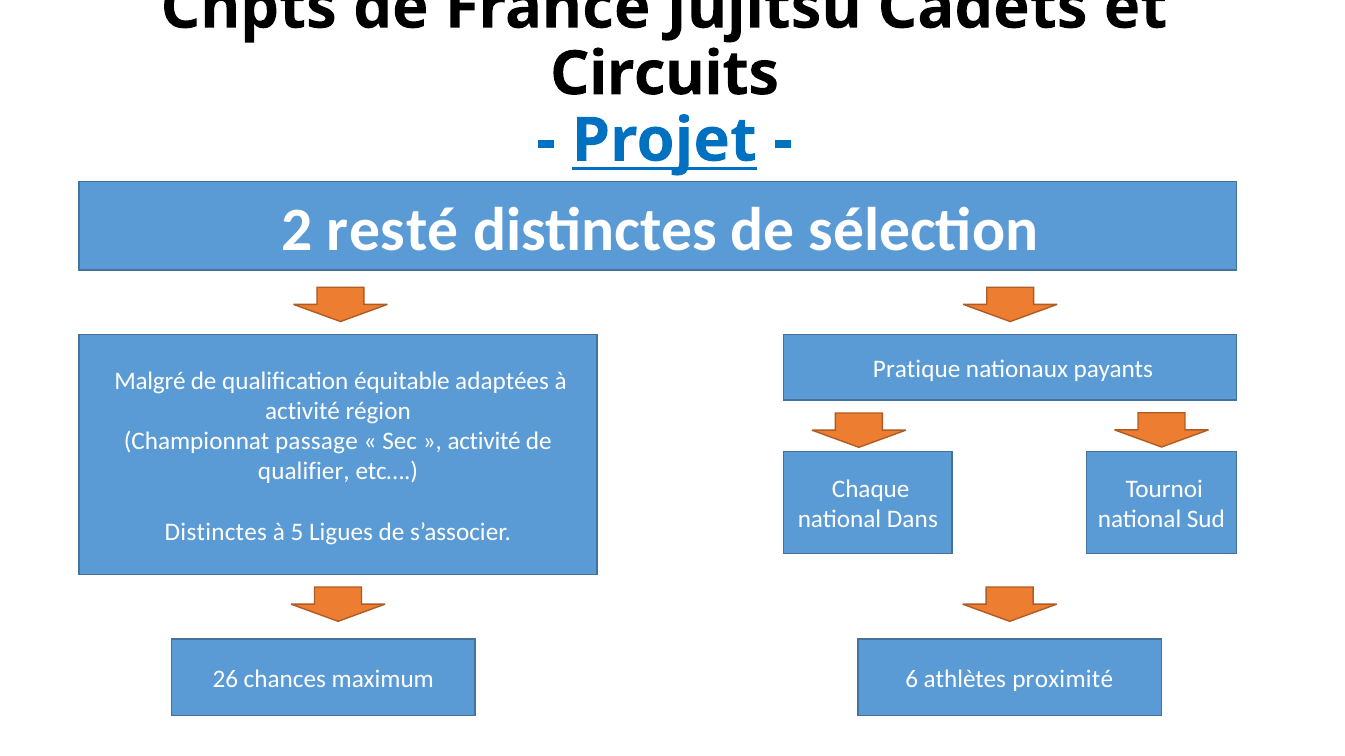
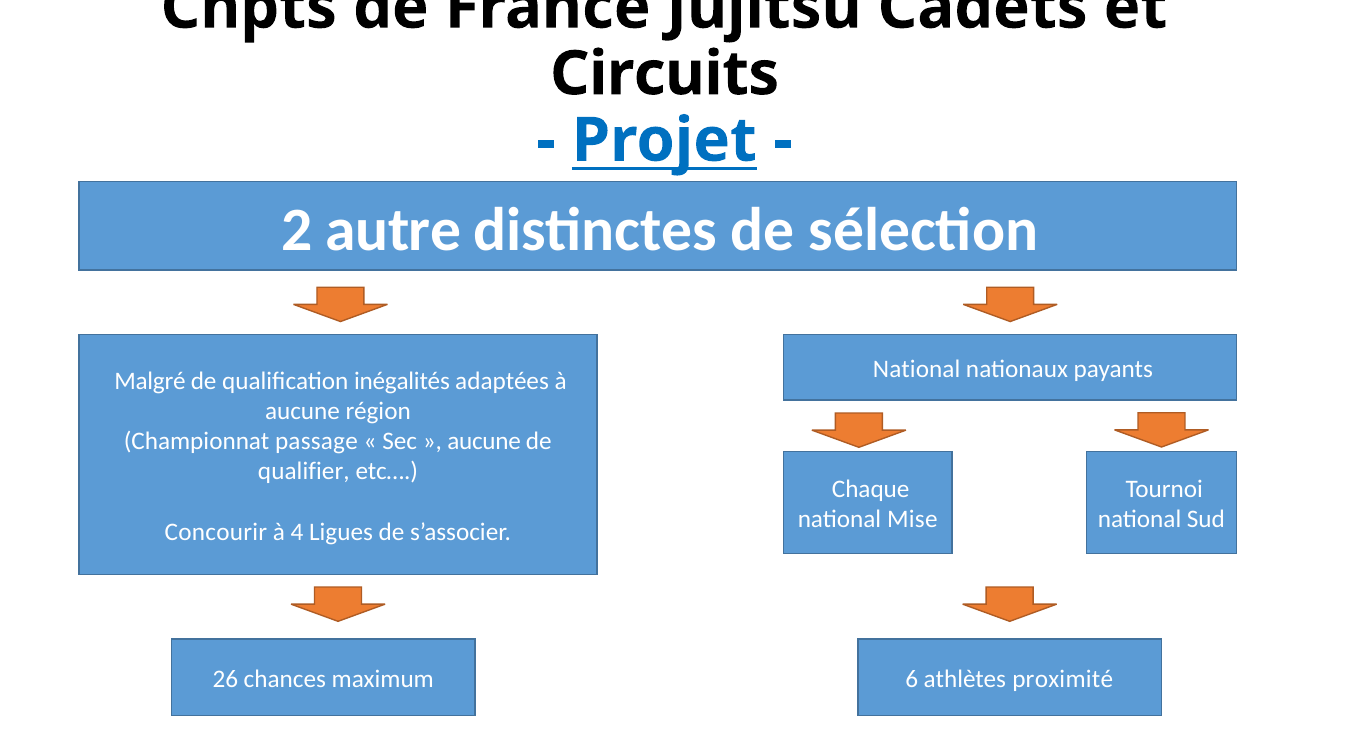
resté: resté -> autre
Pratique at (917, 369): Pratique -> National
équitable: équitable -> inégalités
activité at (303, 411): activité -> aucune
activité at (484, 442): activité -> aucune
Dans: Dans -> Mise
Distinctes at (216, 532): Distinctes -> Concourir
5: 5 -> 4
